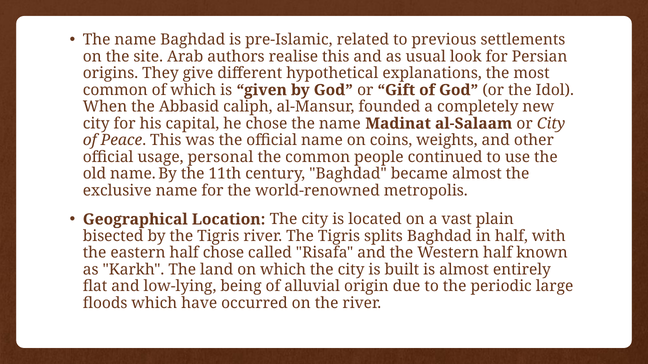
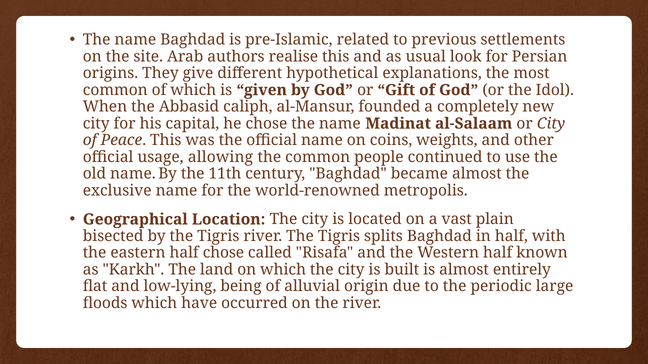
personal: personal -> allowing
